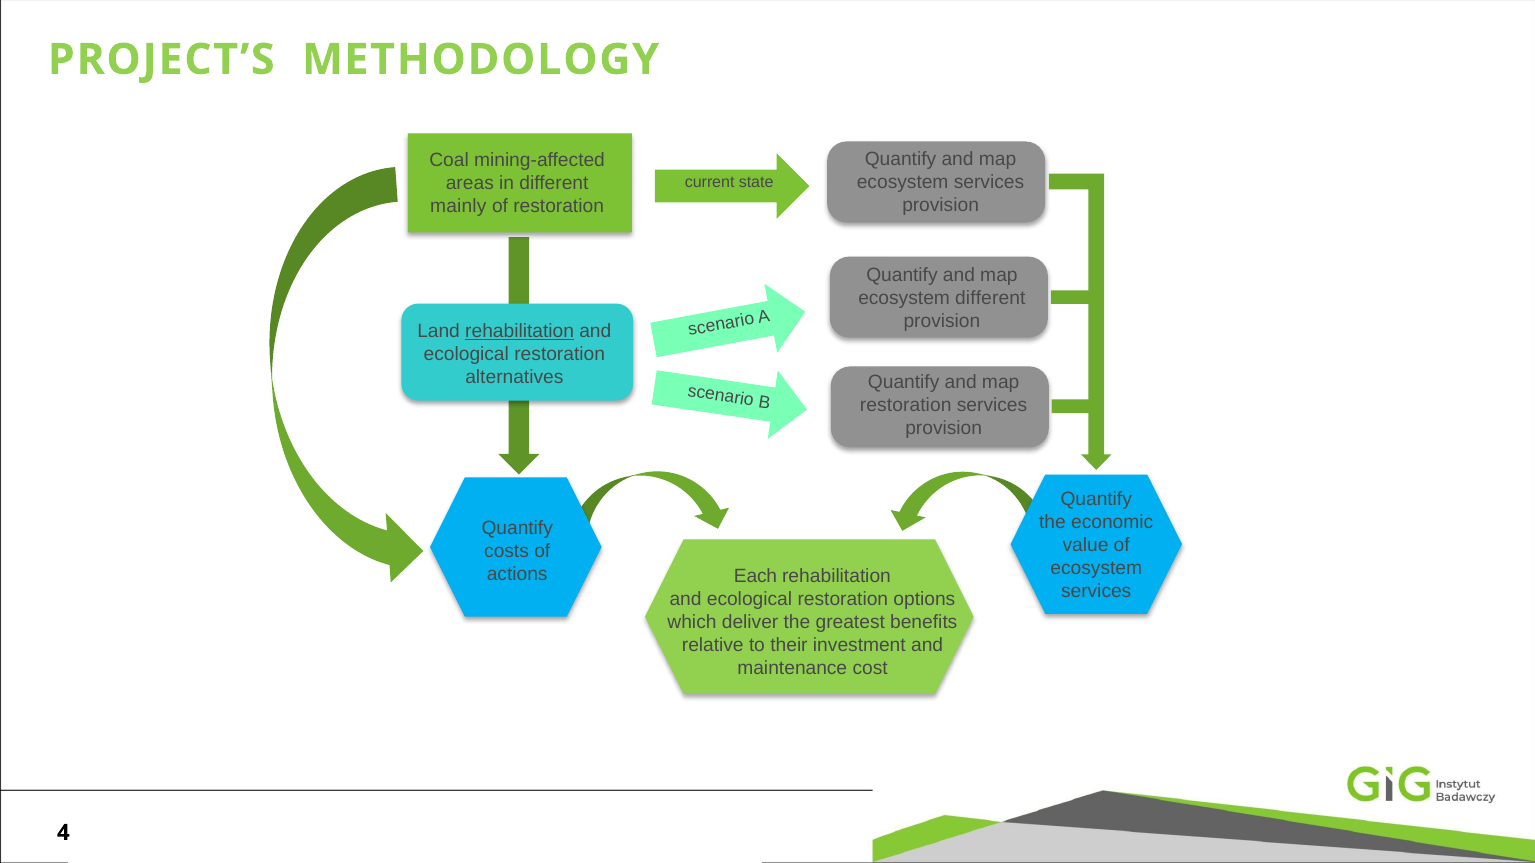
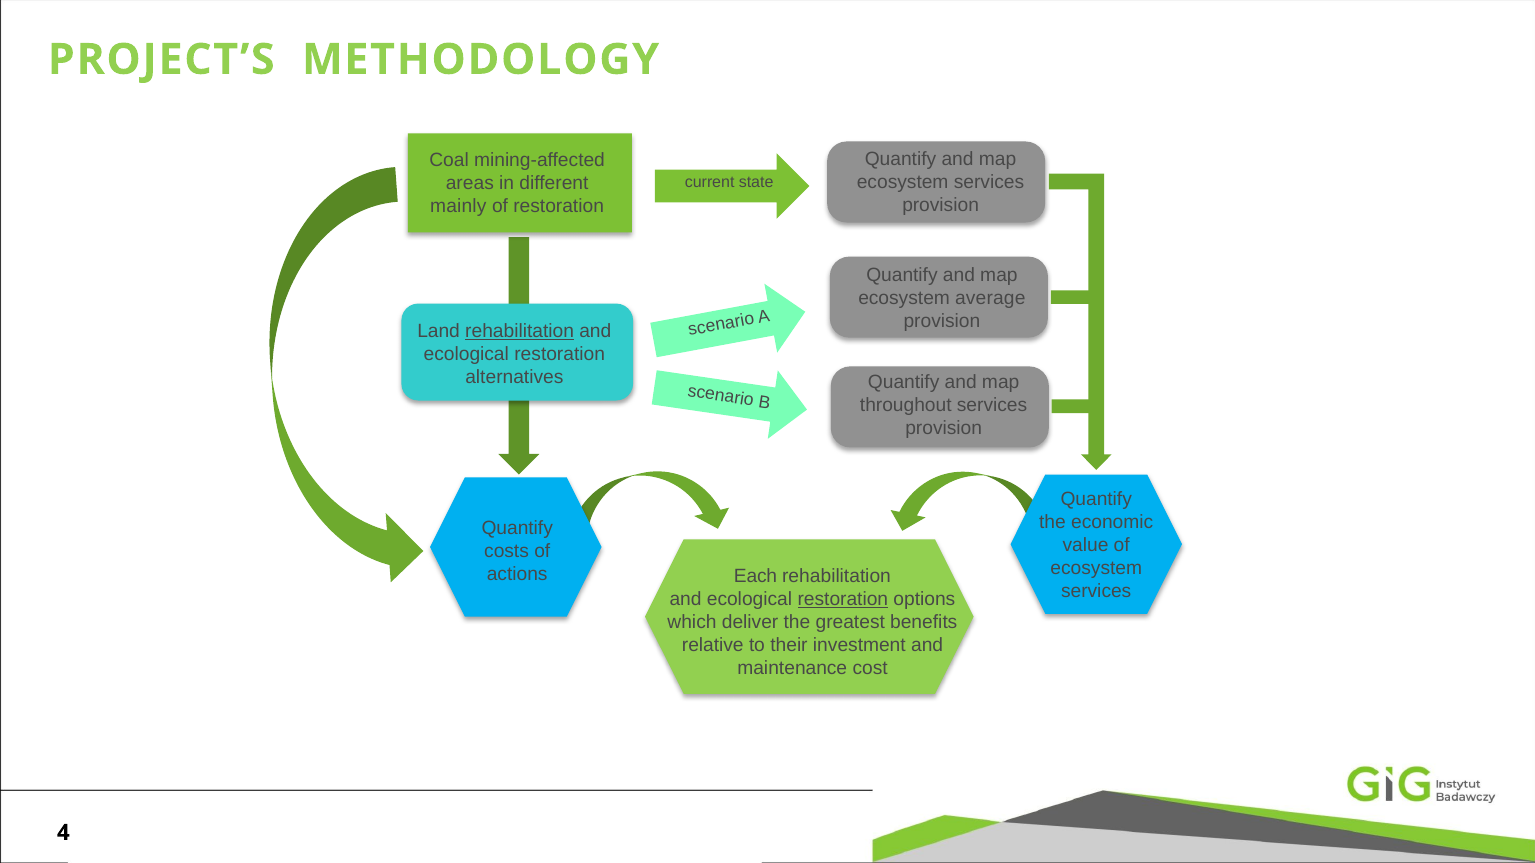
ecosystem different: different -> average
restoration at (906, 405): restoration -> throughout
restoration at (843, 599) underline: none -> present
